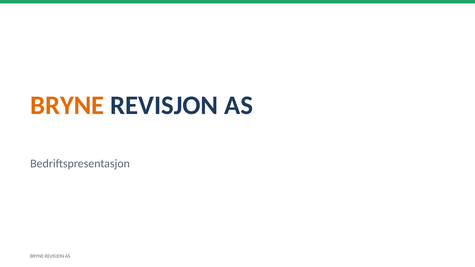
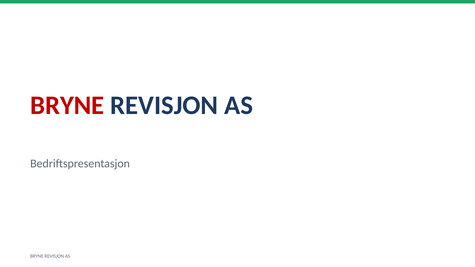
BRYNE at (67, 105) colour: orange -> red
